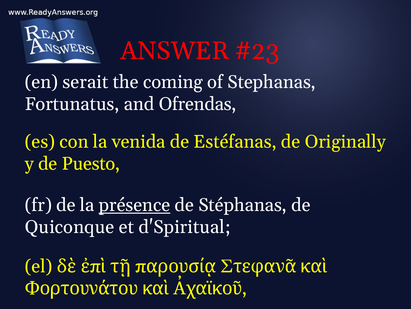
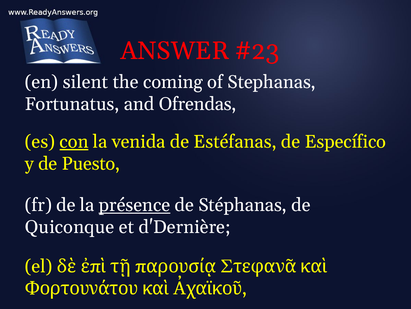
serait: serait -> silent
con underline: none -> present
Originally: Originally -> Específico
d'Spiritual: d'Spiritual -> d'Dernière
